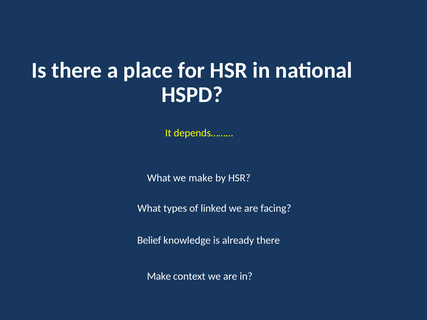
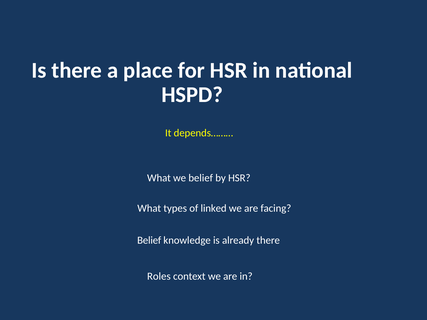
we make: make -> belief
Make at (159, 277): Make -> Roles
